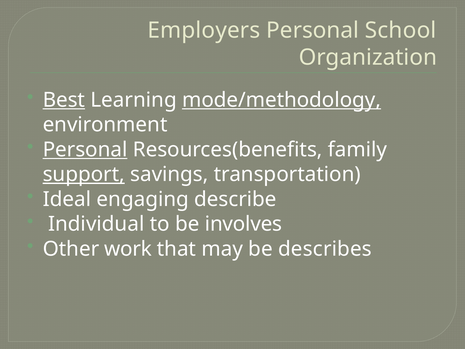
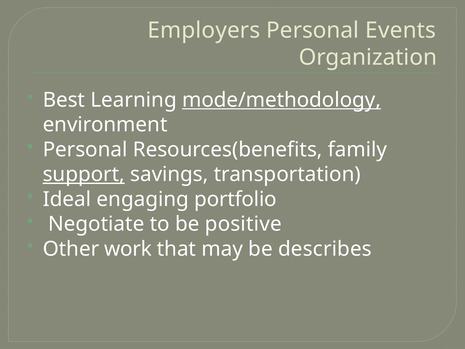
School: School -> Events
Best underline: present -> none
Personal at (85, 149) underline: present -> none
describe: describe -> portfolio
Individual: Individual -> Negotiate
involves: involves -> positive
